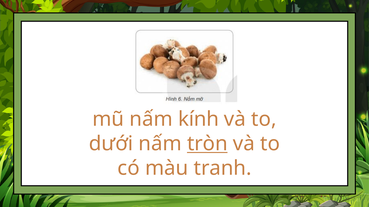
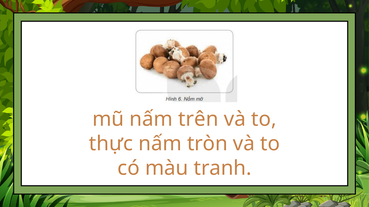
kính: kính -> trên
dưới: dưới -> thực
tròn underline: present -> none
